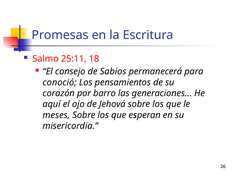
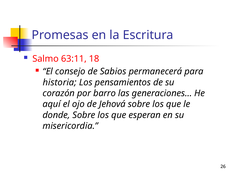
25:11: 25:11 -> 63:11
conoció: conoció -> historia
meses: meses -> donde
